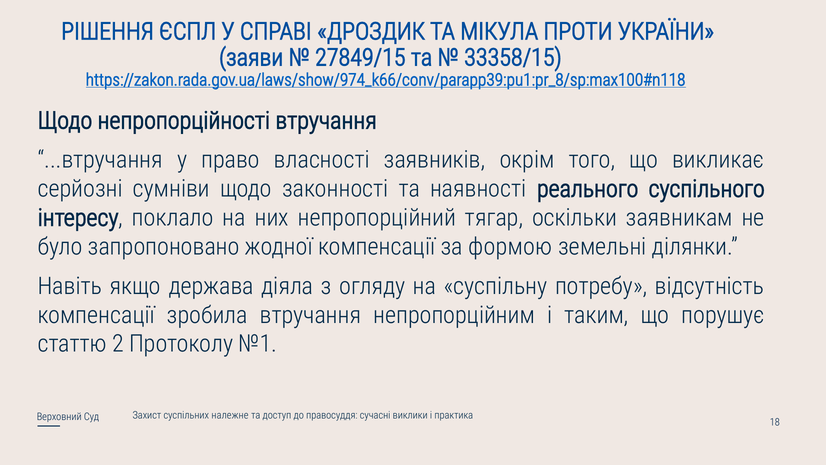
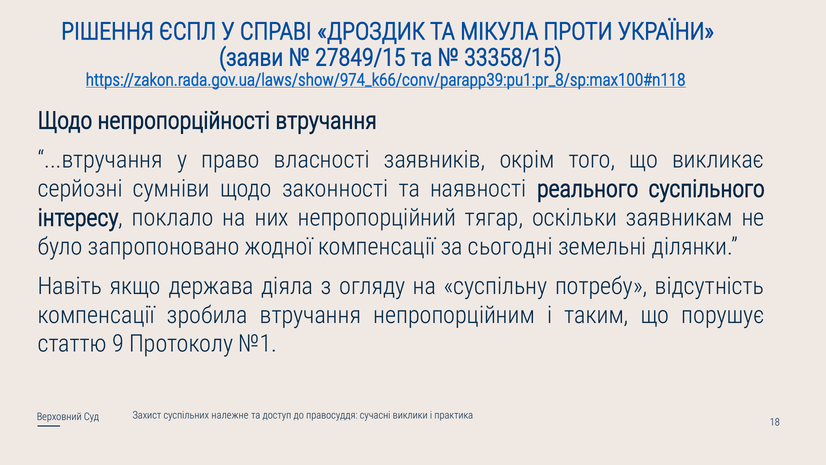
формою: формою -> сьогодні
2: 2 -> 9
